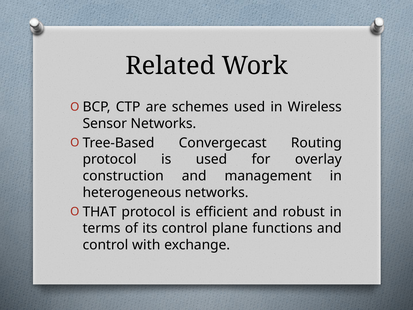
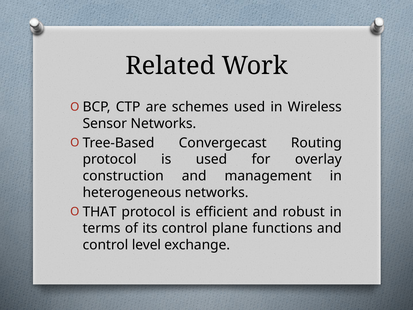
with: with -> level
